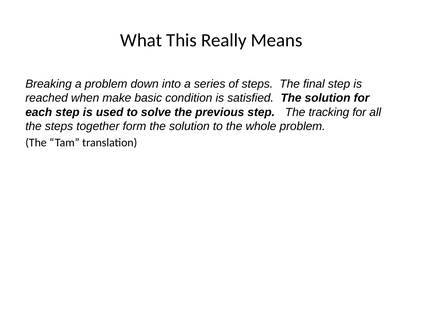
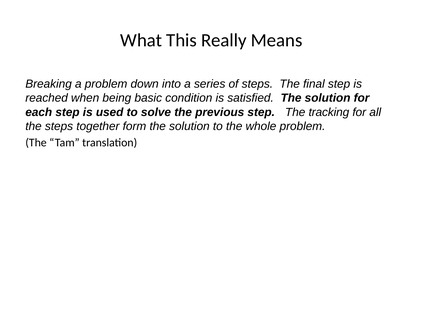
make: make -> being
